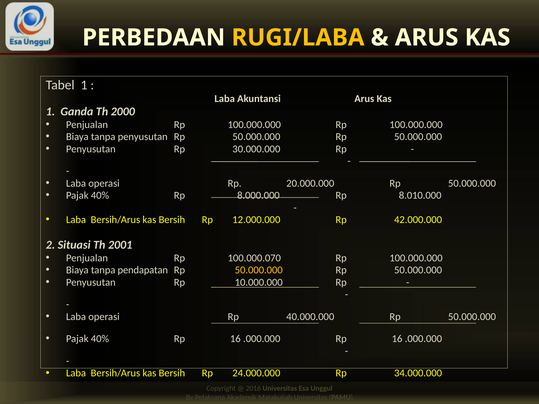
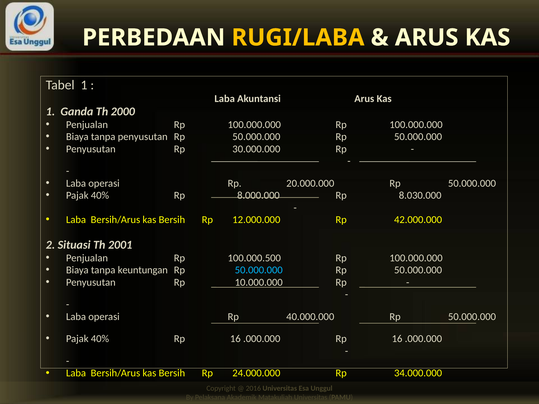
8.010.000: 8.010.000 -> 8.030.000
100.000.070: 100.000.070 -> 100.000.500
pendapatan: pendapatan -> keuntungan
50.000.000 at (259, 270) colour: yellow -> light blue
